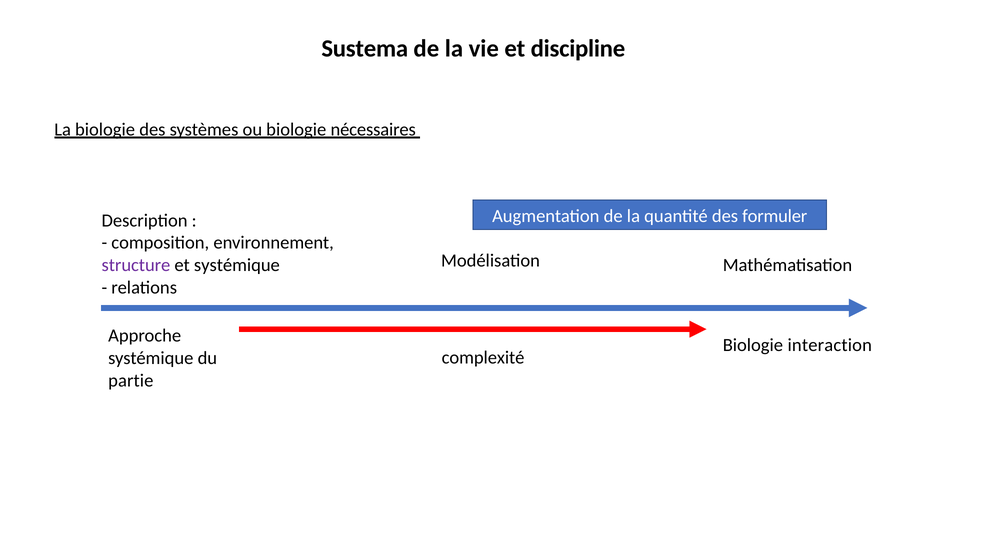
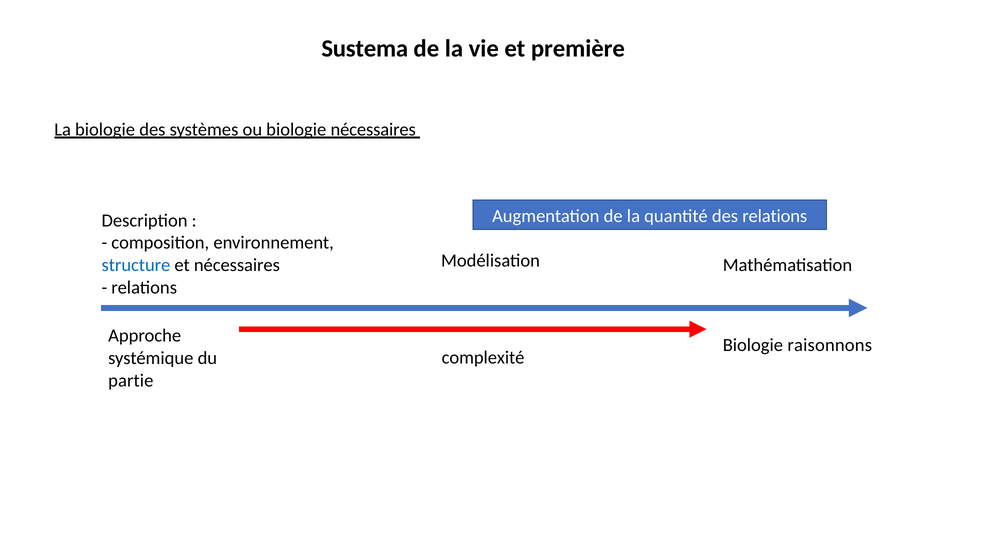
discipline: discipline -> première
des formuler: formuler -> relations
structure colour: purple -> blue
et systémique: systémique -> nécessaires
interaction: interaction -> raisonnons
